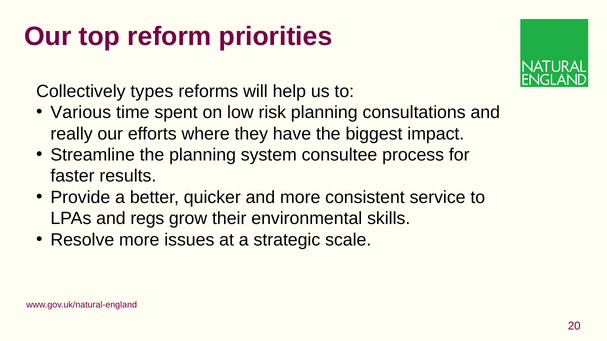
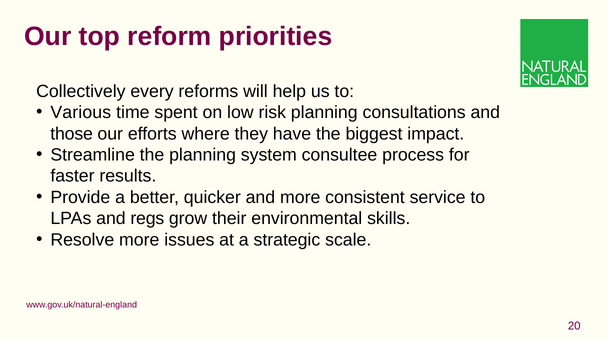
types: types -> every
really: really -> those
